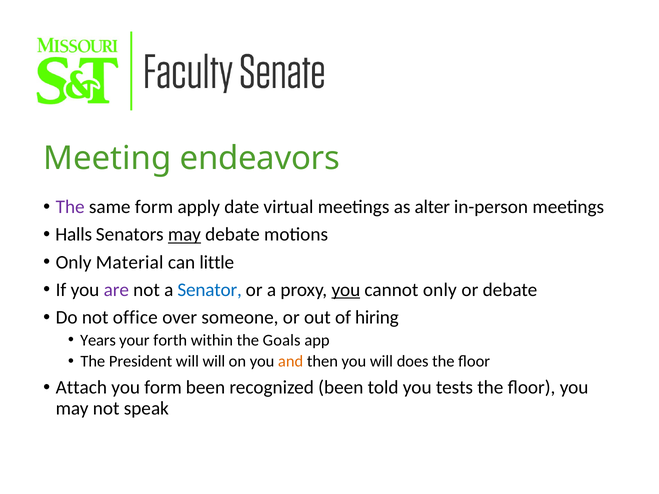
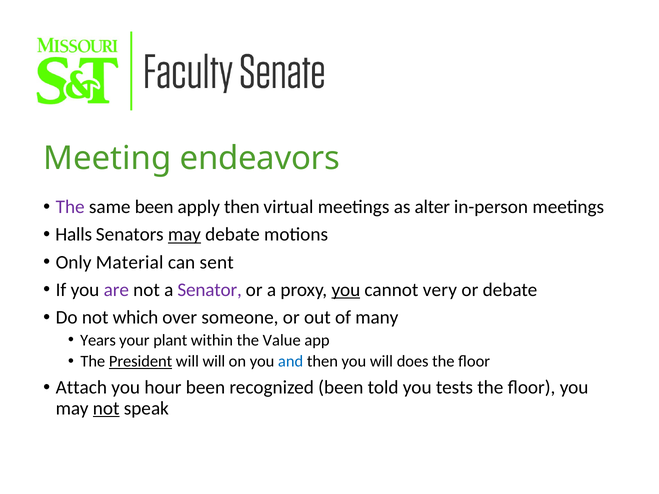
same form: form -> been
apply date: date -> then
little: little -> sent
Senator colour: blue -> purple
cannot only: only -> very
office: office -> which
hiring: hiring -> many
forth: forth -> plant
Goals: Goals -> Value
President underline: none -> present
and colour: orange -> blue
you form: form -> hour
not at (106, 408) underline: none -> present
